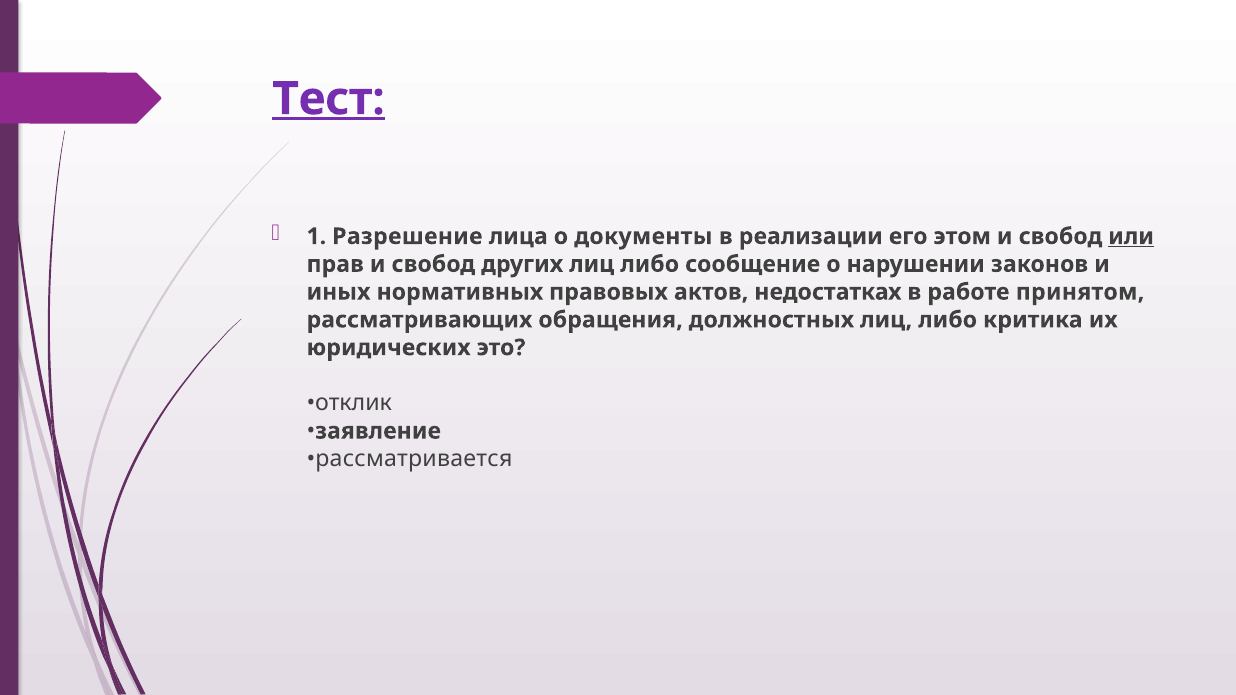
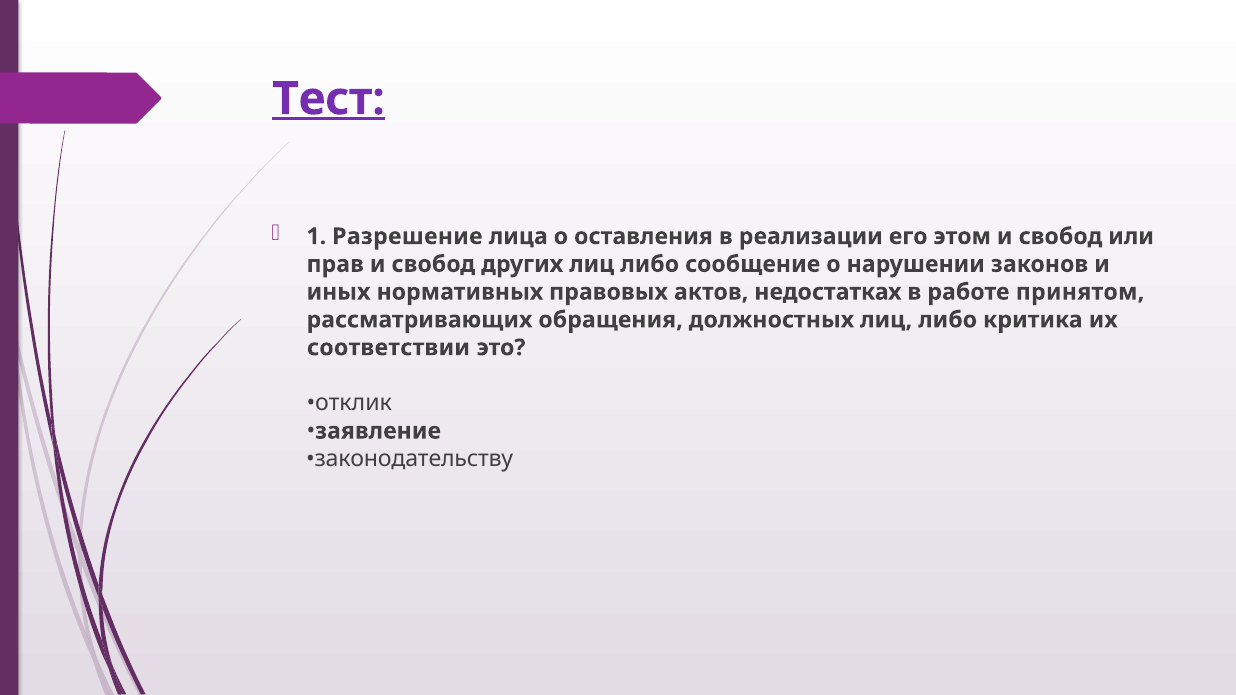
документы: документы -> оставления
или underline: present -> none
юридических: юридических -> соответствии
рассматривается: рассматривается -> законодательству
